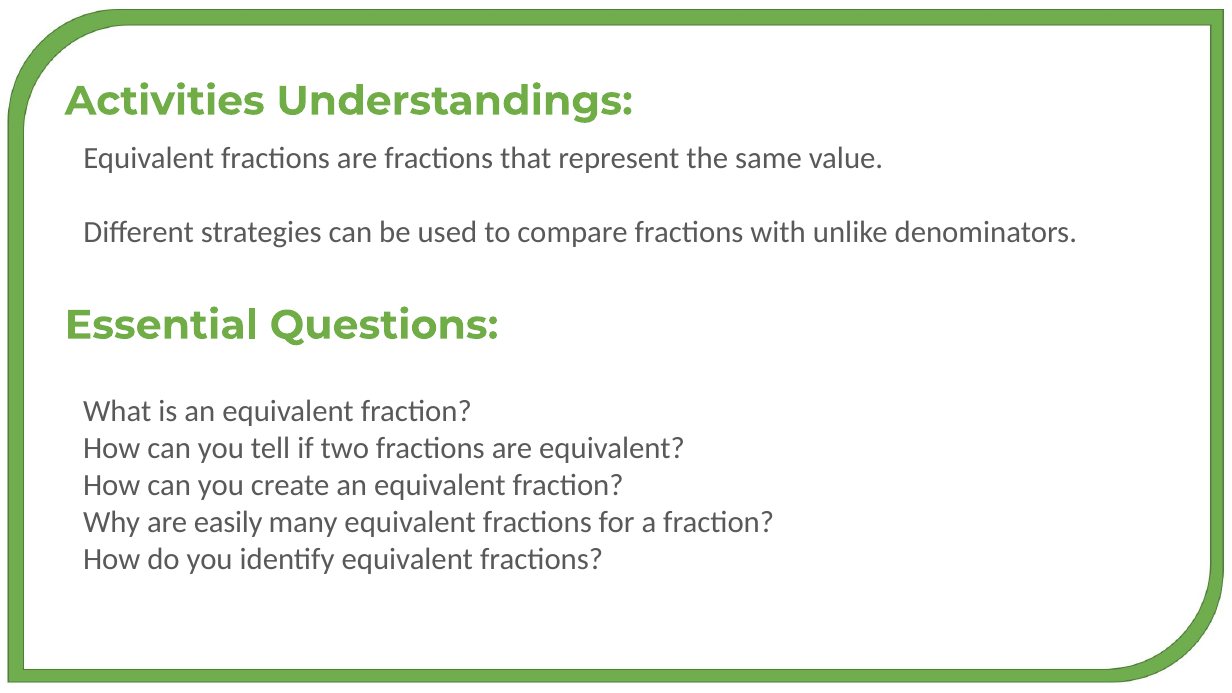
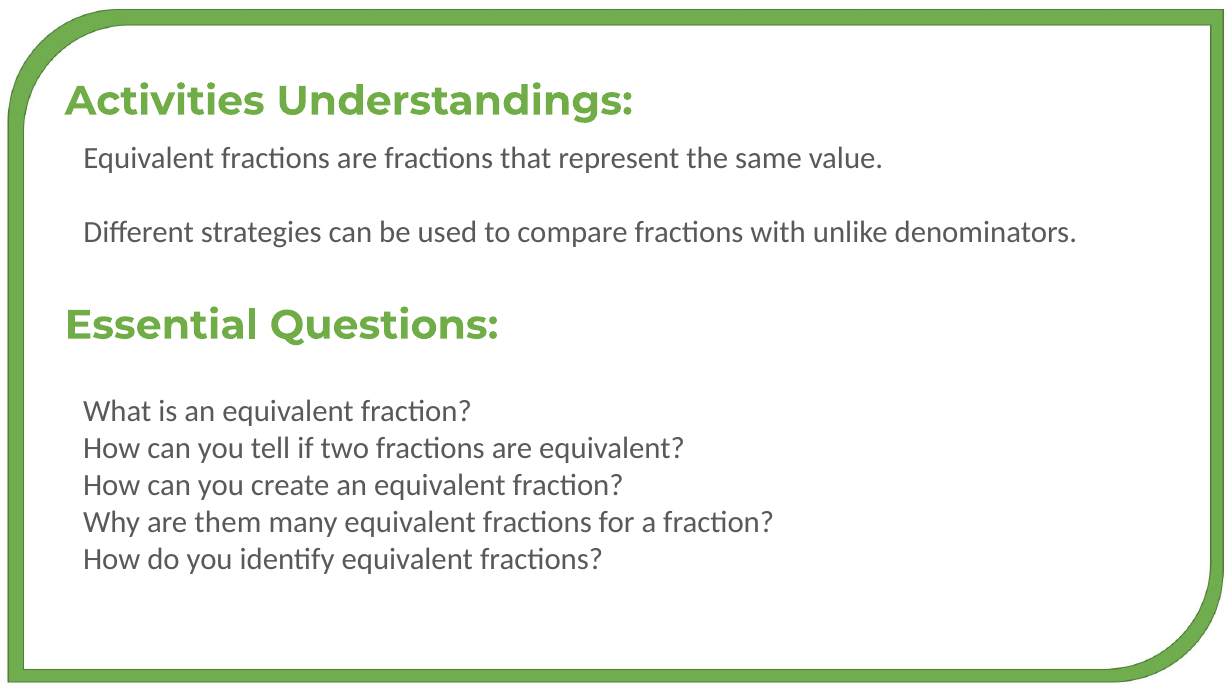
easily: easily -> them
